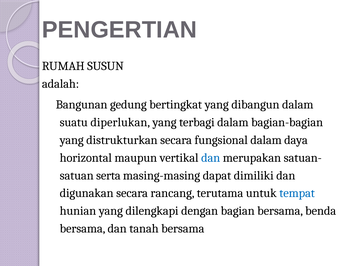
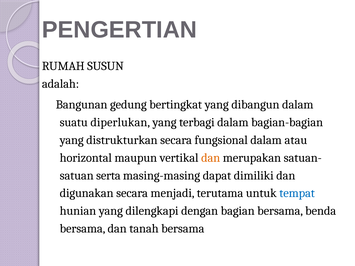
daya: daya -> atau
dan at (211, 158) colour: blue -> orange
rancang: rancang -> menjadi
